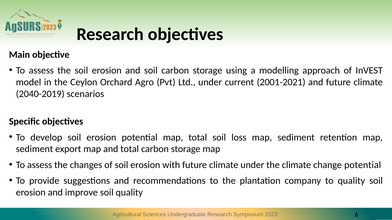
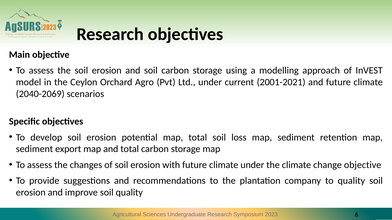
2040-2019: 2040-2019 -> 2040-2069
change potential: potential -> objective
